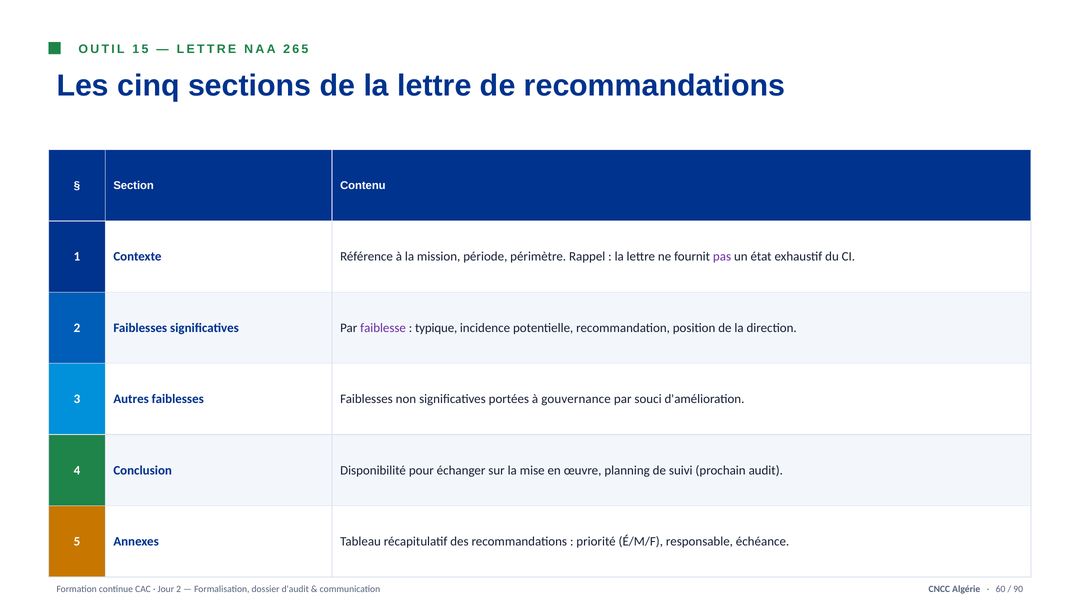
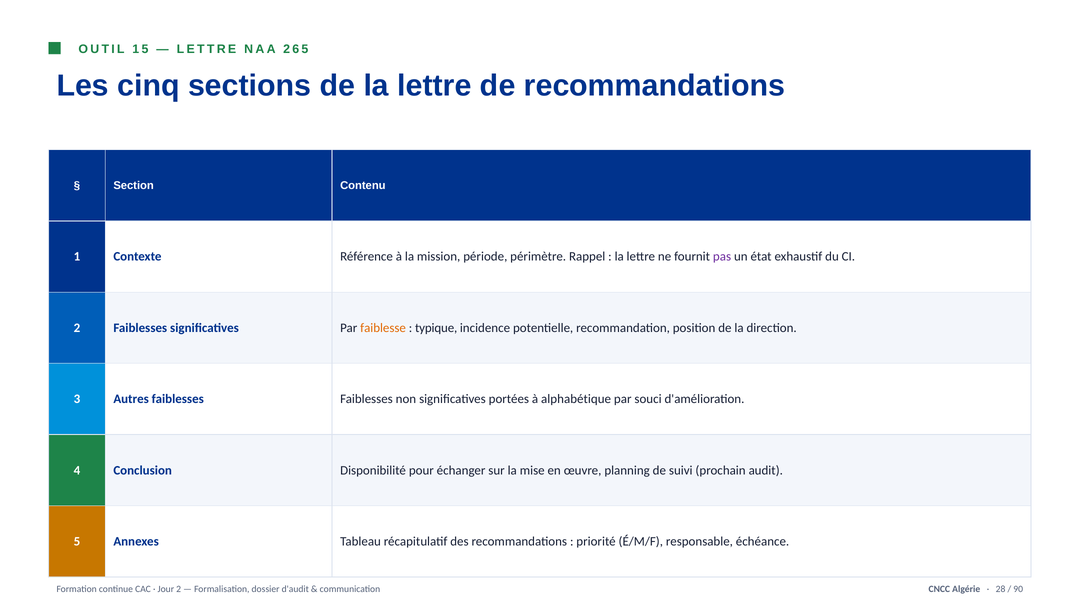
faiblesse colour: purple -> orange
gouvernance: gouvernance -> alphabétique
60: 60 -> 28
